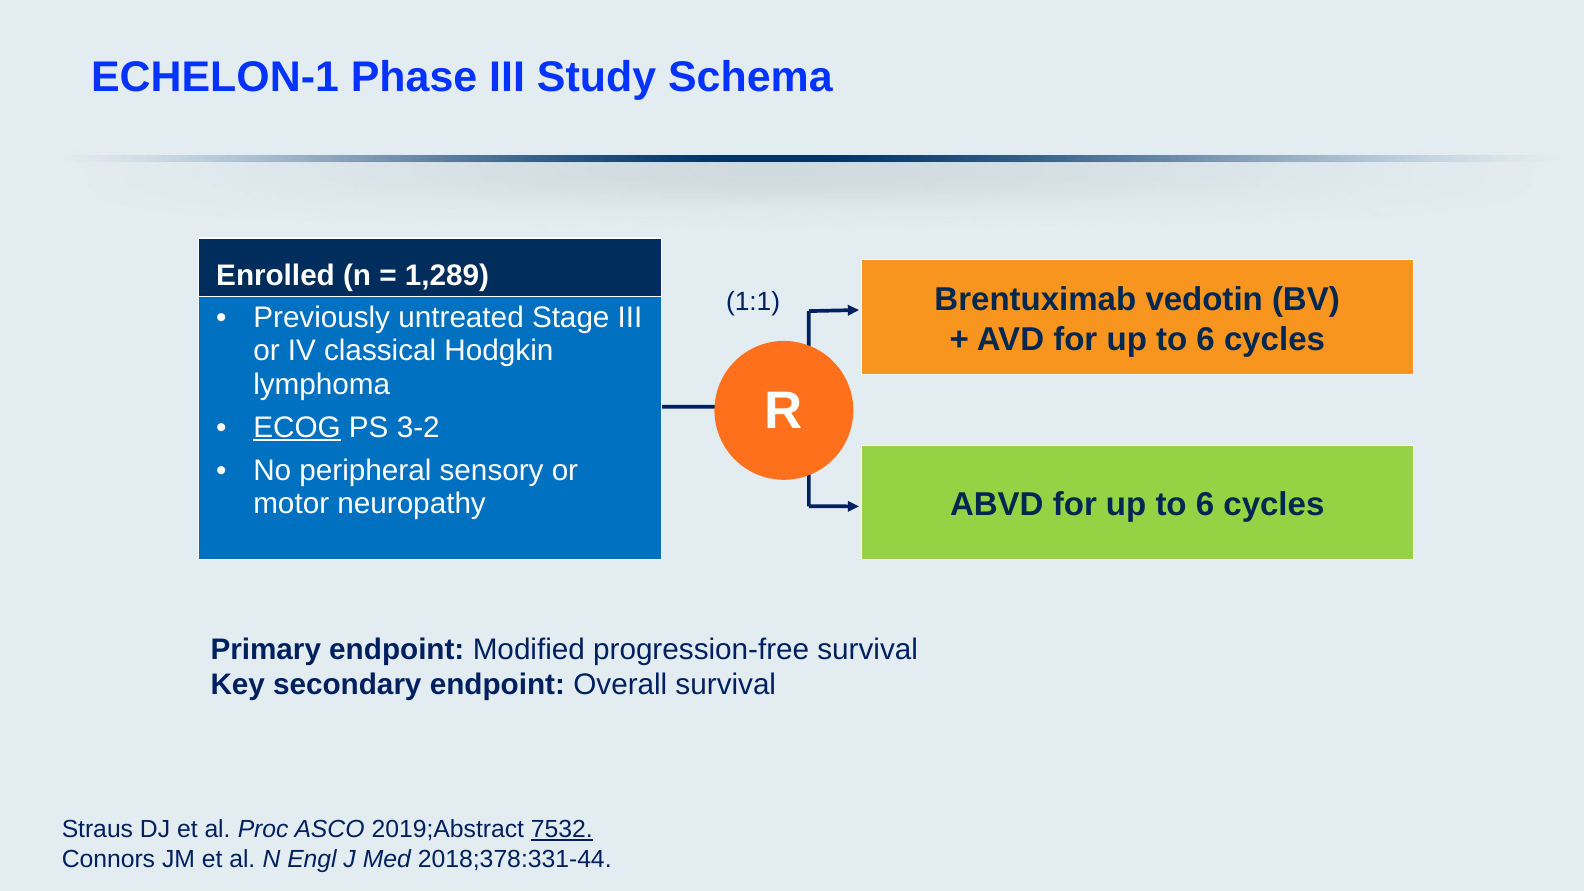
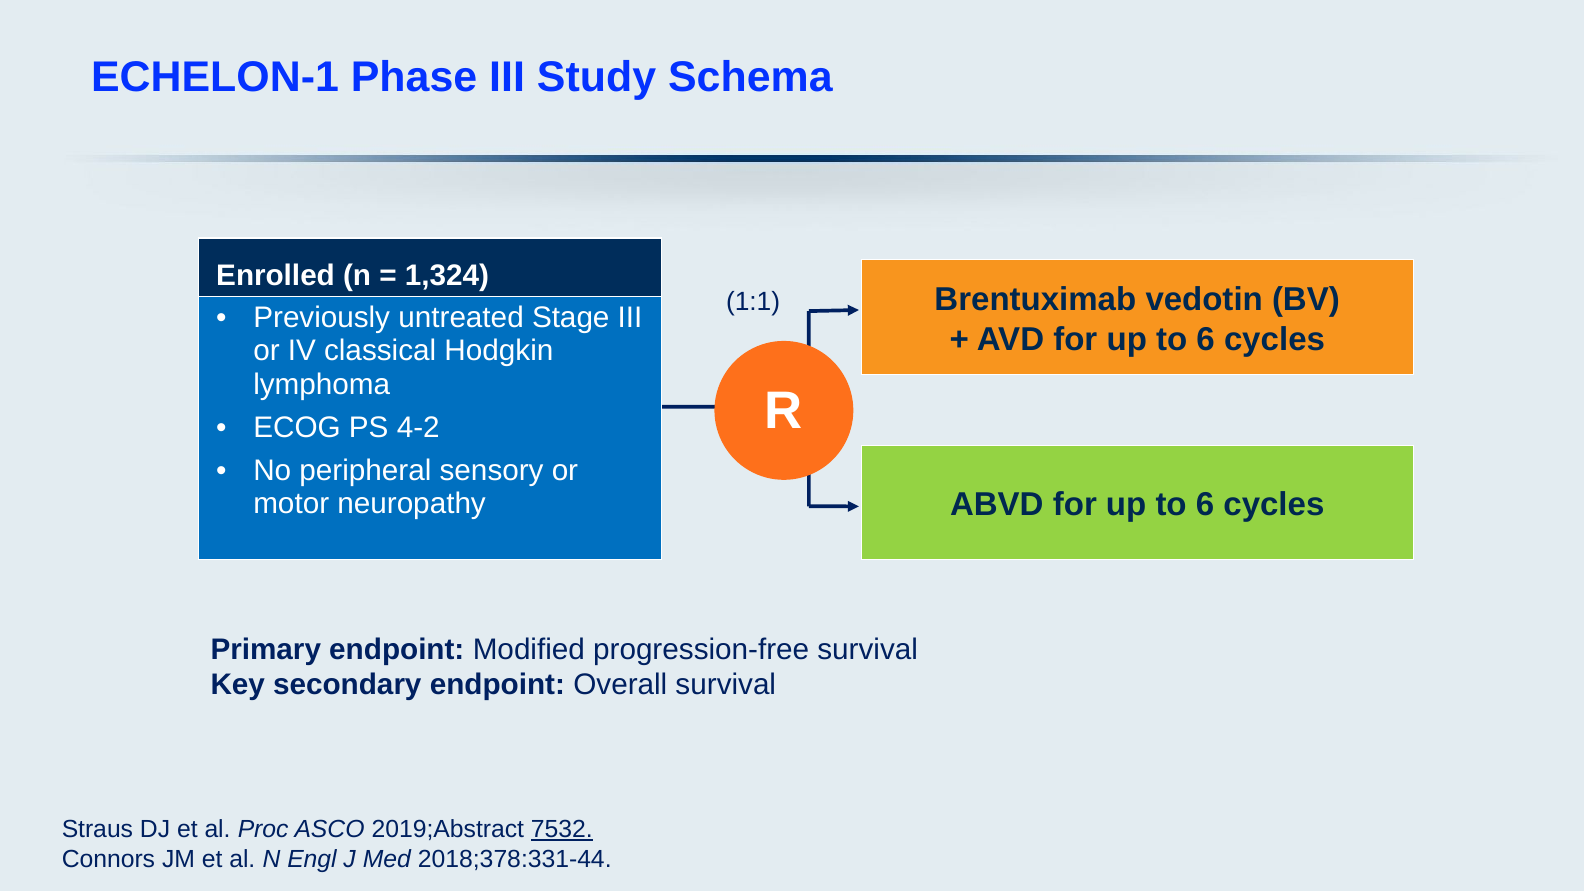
1,289: 1,289 -> 1,324
ECOG underline: present -> none
3-2: 3-2 -> 4-2
